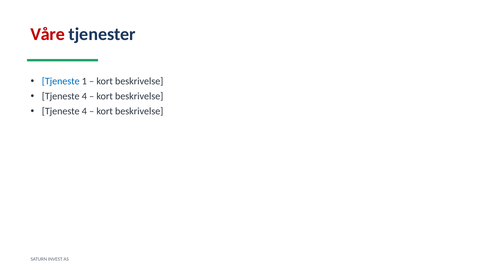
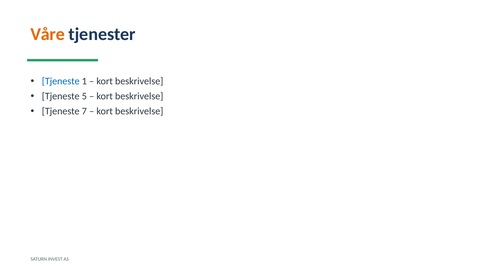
Våre colour: red -> orange
4 at (84, 97): 4 -> 5
4 at (84, 112): 4 -> 7
